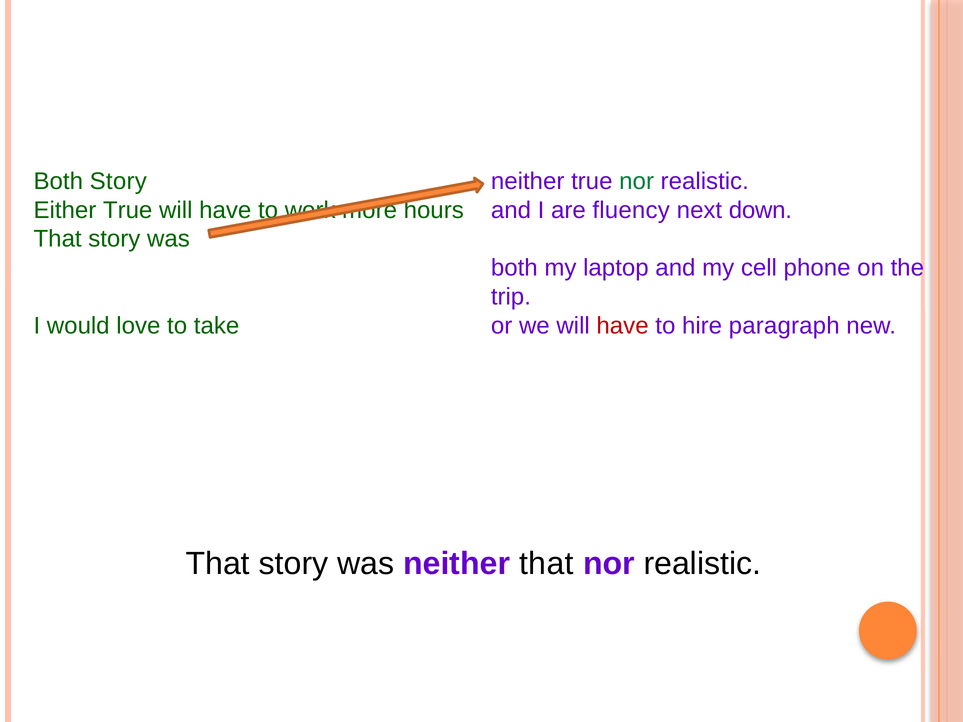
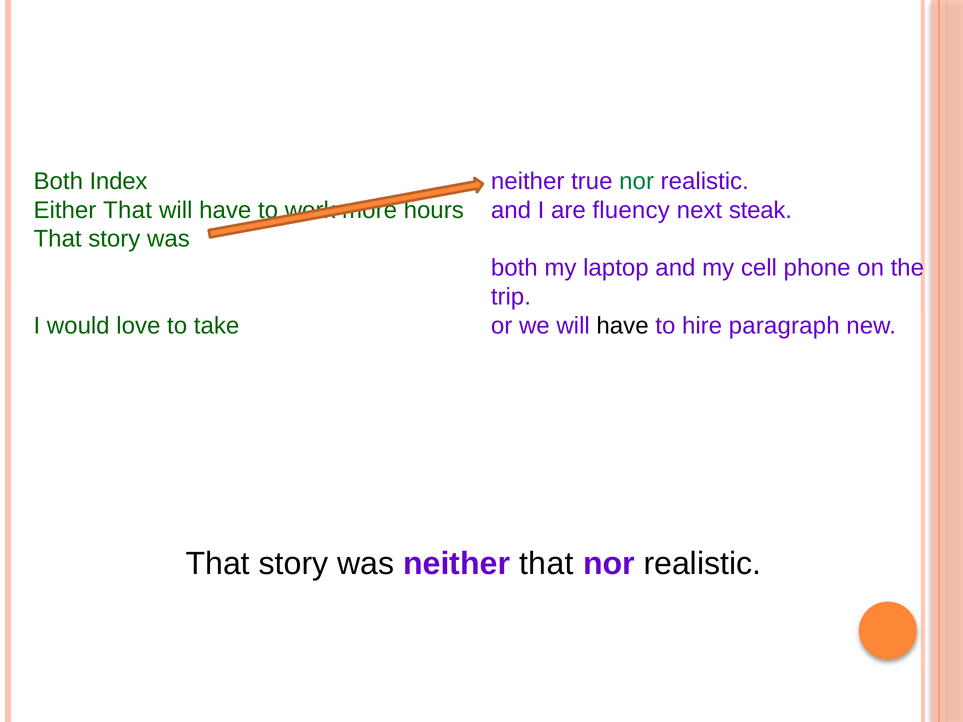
Both Story: Story -> Index
Either True: True -> That
down: down -> steak
have at (623, 326) colour: red -> black
